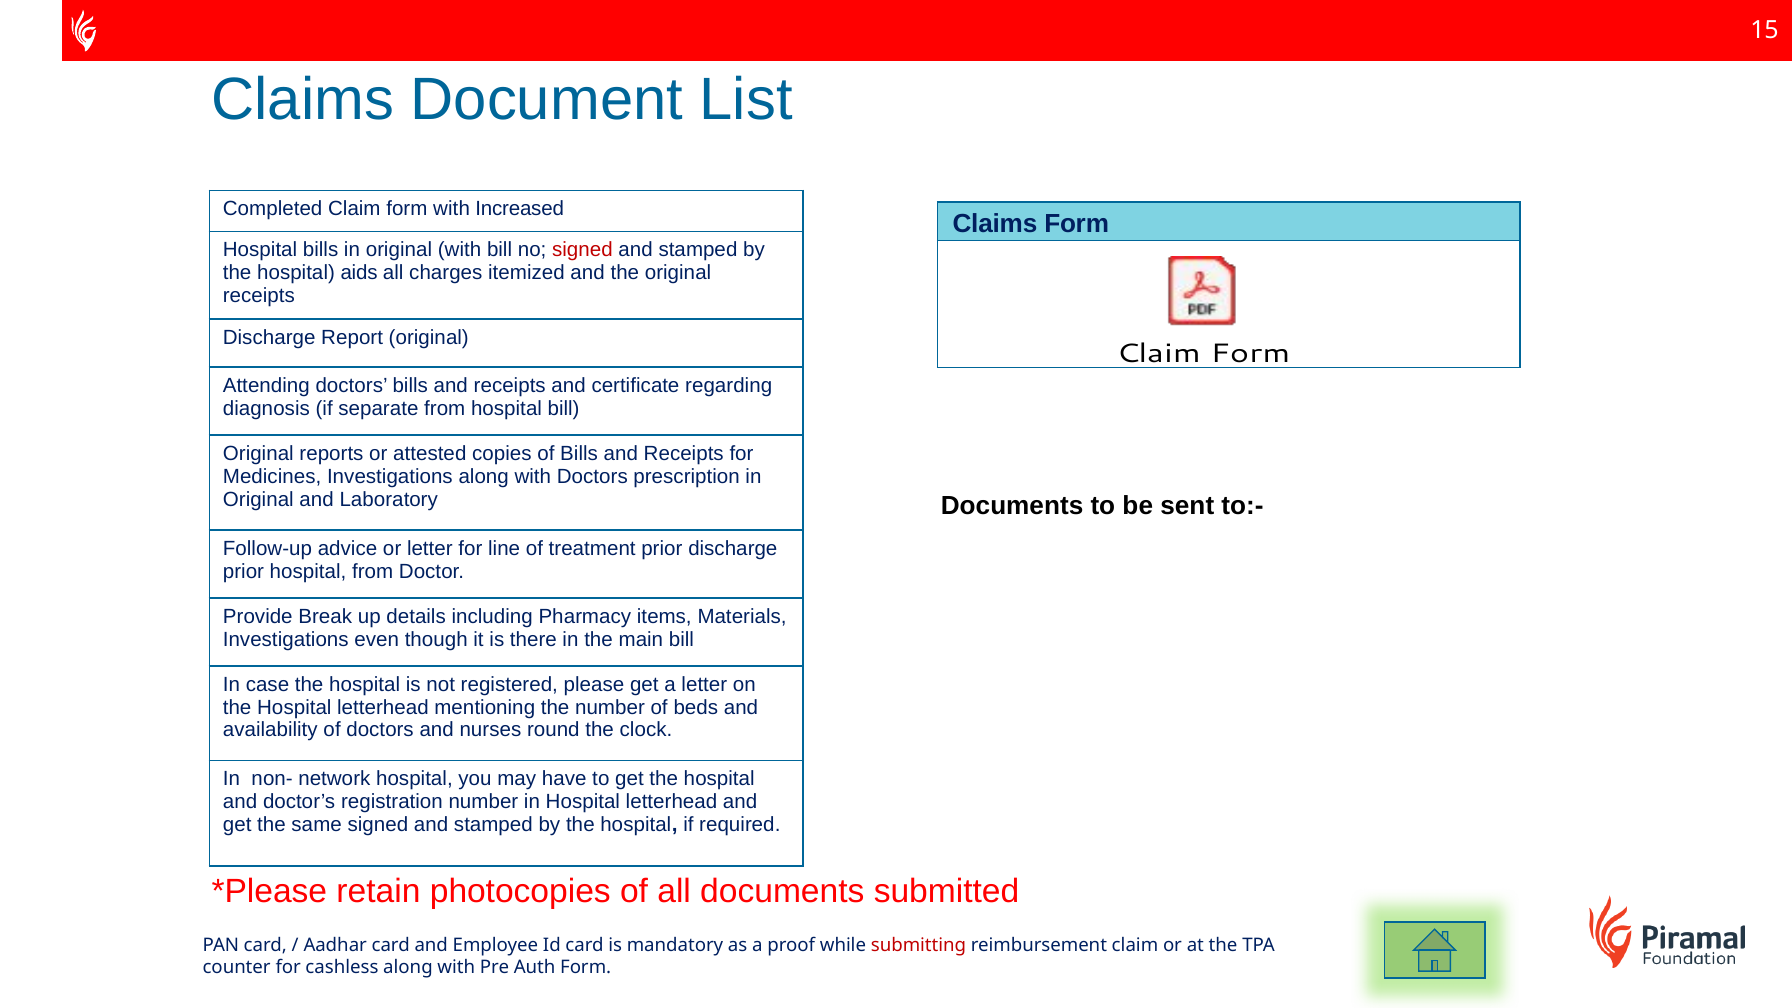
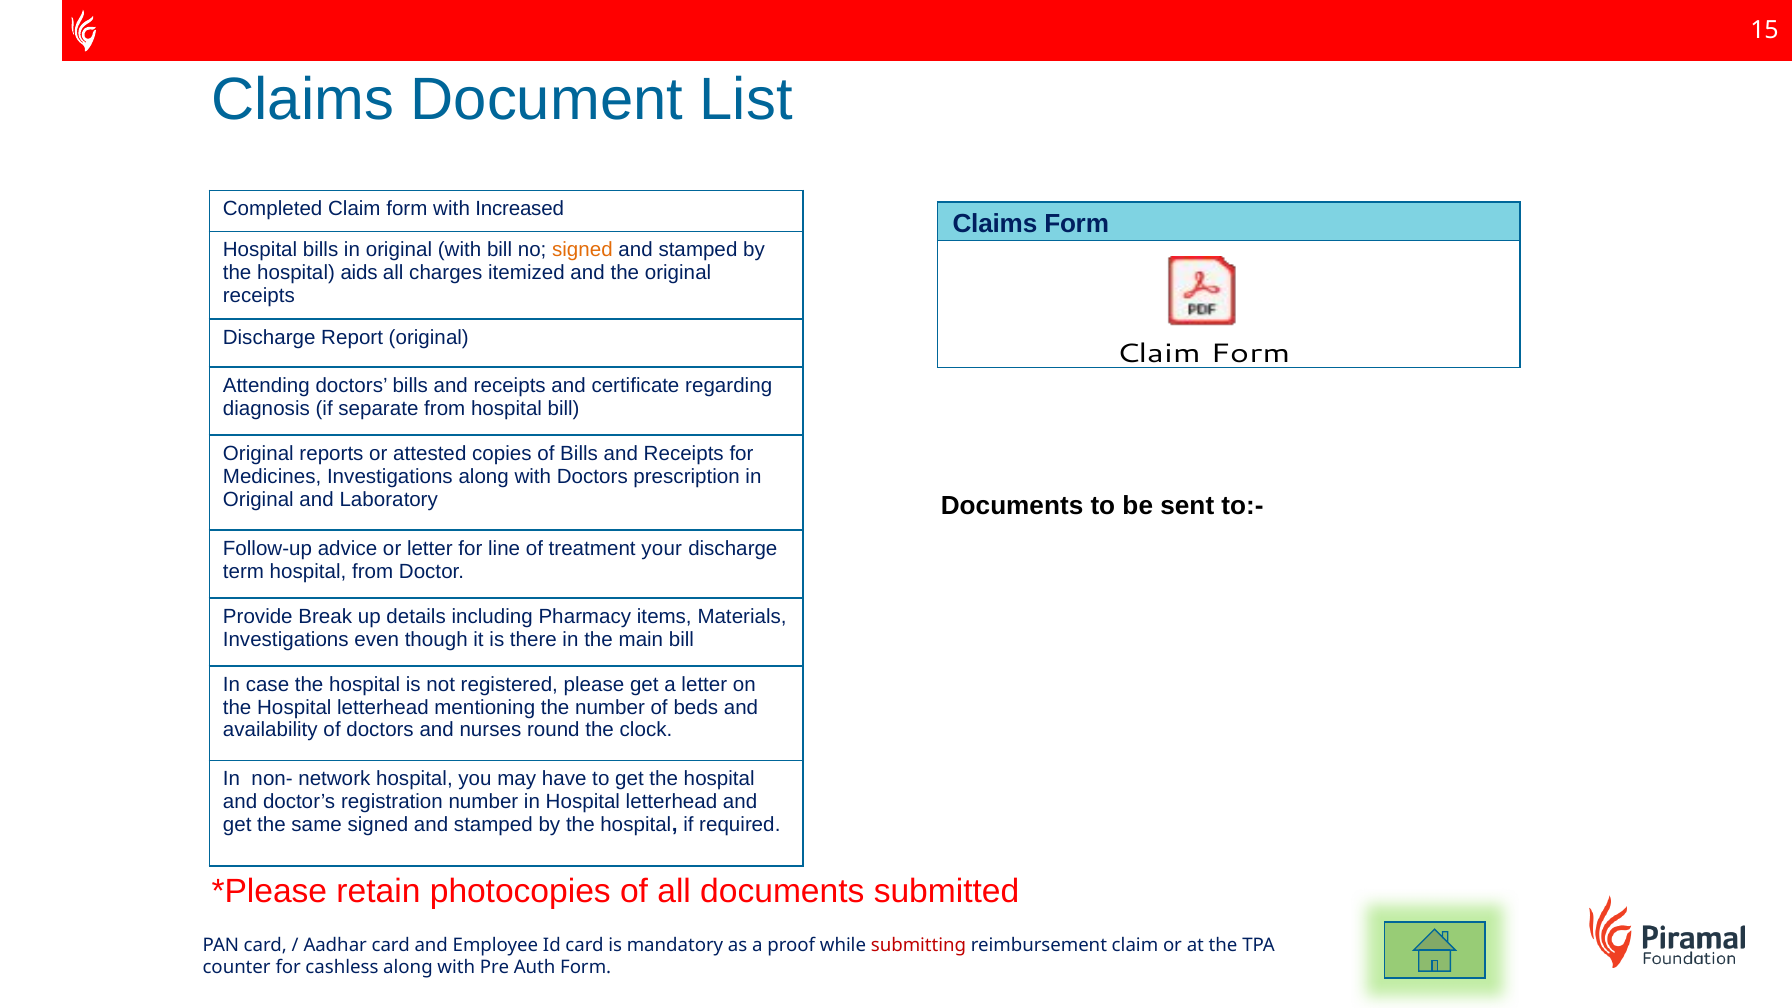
signed at (582, 250) colour: red -> orange
treatment prior: prior -> your
prior at (243, 571): prior -> term
